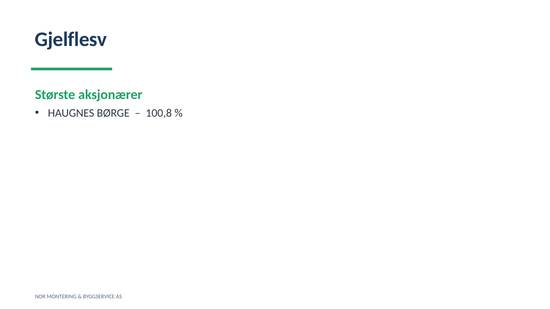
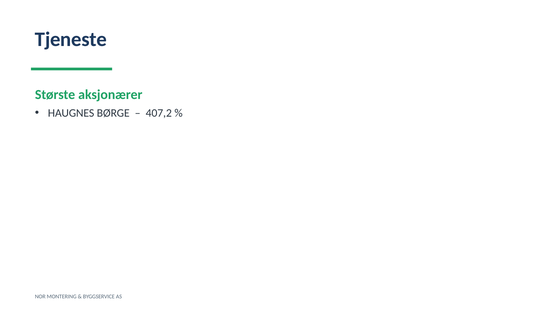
Gjelflesv: Gjelflesv -> Tjeneste
100,8: 100,8 -> 407,2
